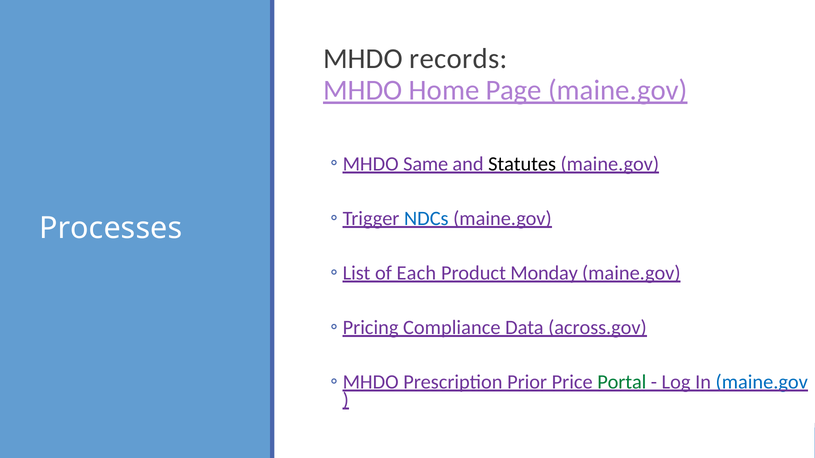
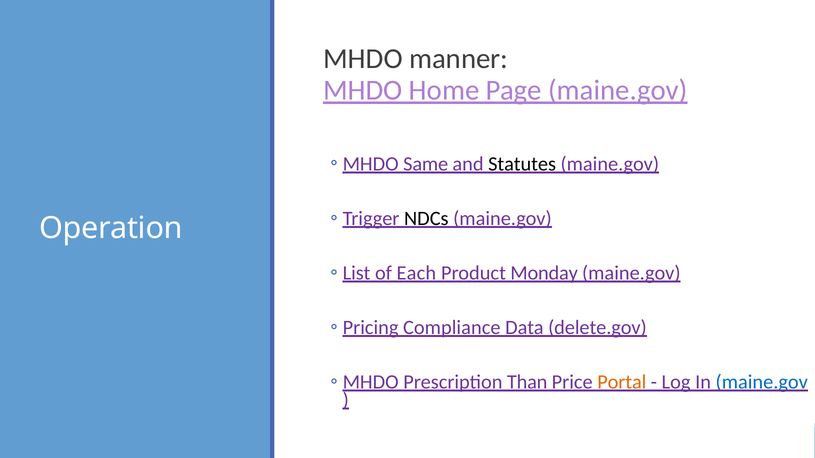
records: records -> manner
NDCs colour: blue -> black
Processes: Processes -> Operation
across.gov: across.gov -> delete.gov
Prior: Prior -> Than
Portal colour: green -> orange
